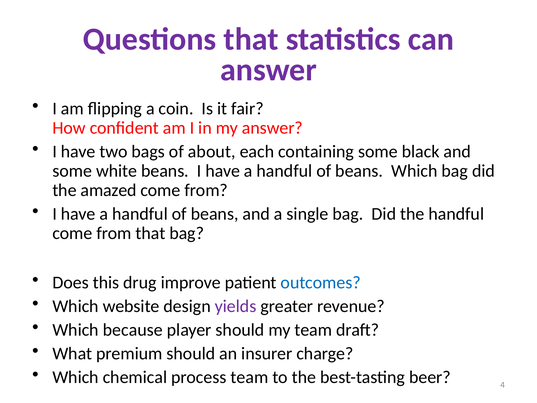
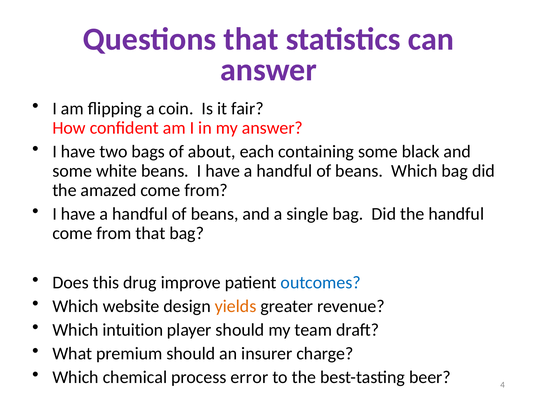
yields colour: purple -> orange
because: because -> intuition
process team: team -> error
